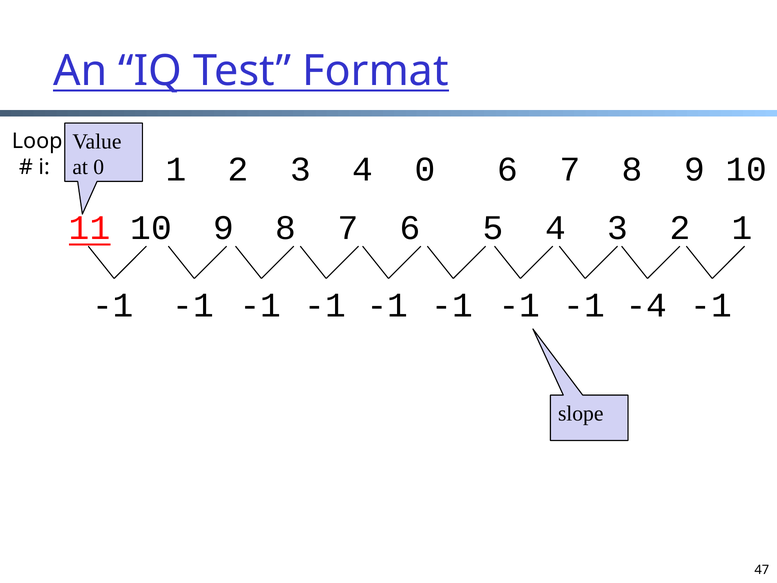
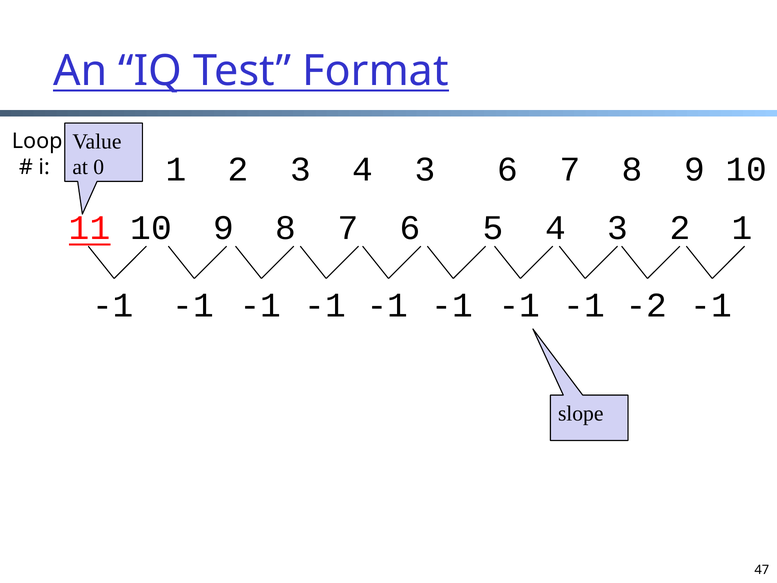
3 4 0: 0 -> 3
-4: -4 -> -2
